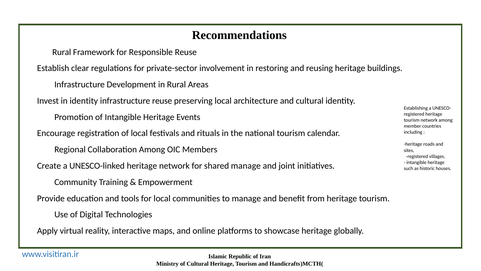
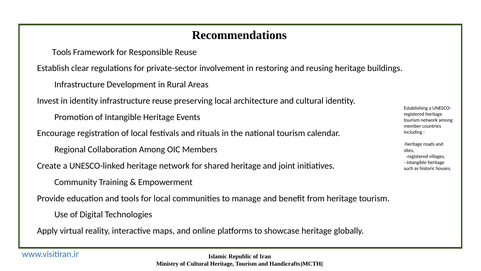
Rural at (62, 52): Rural -> Tools
shared manage: manage -> heritage
